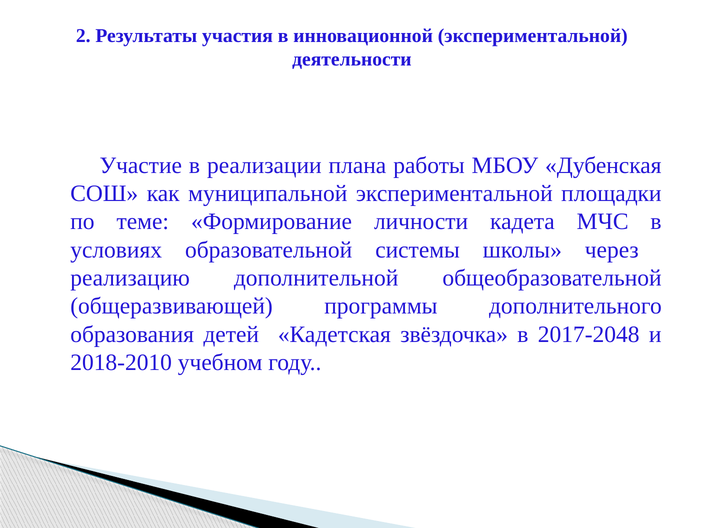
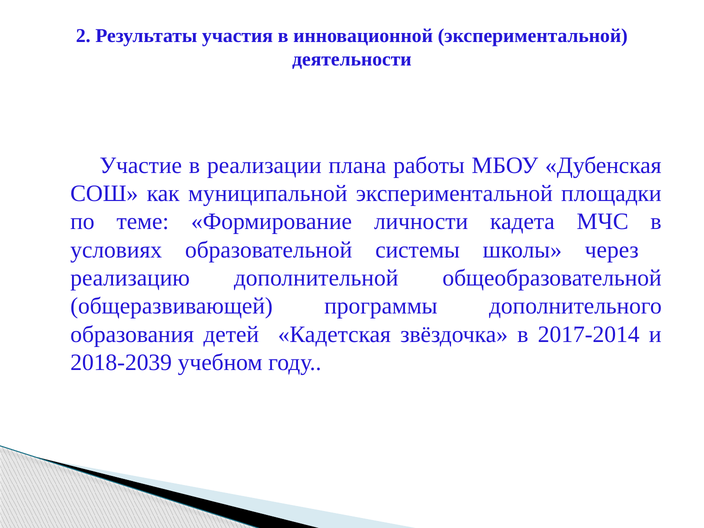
2017-2048: 2017-2048 -> 2017-2014
2018-2010: 2018-2010 -> 2018-2039
